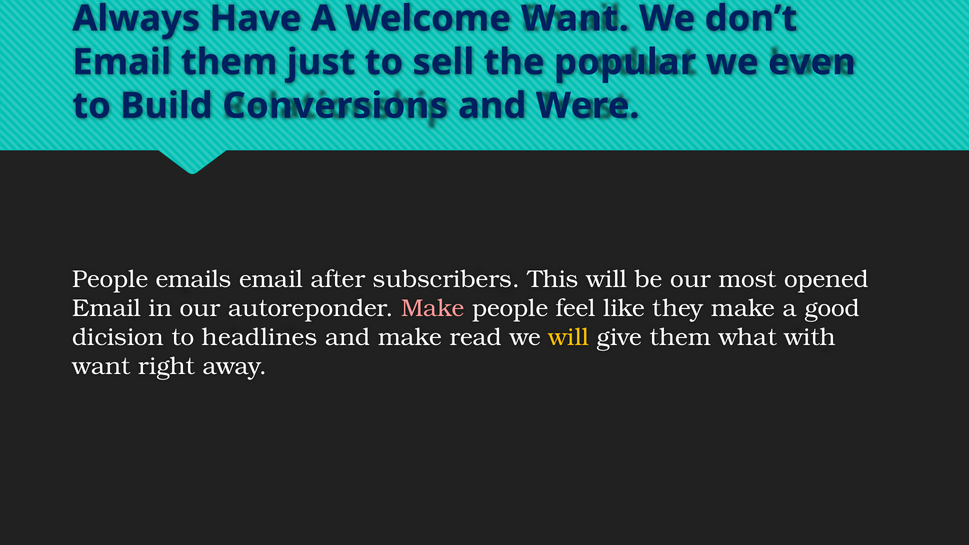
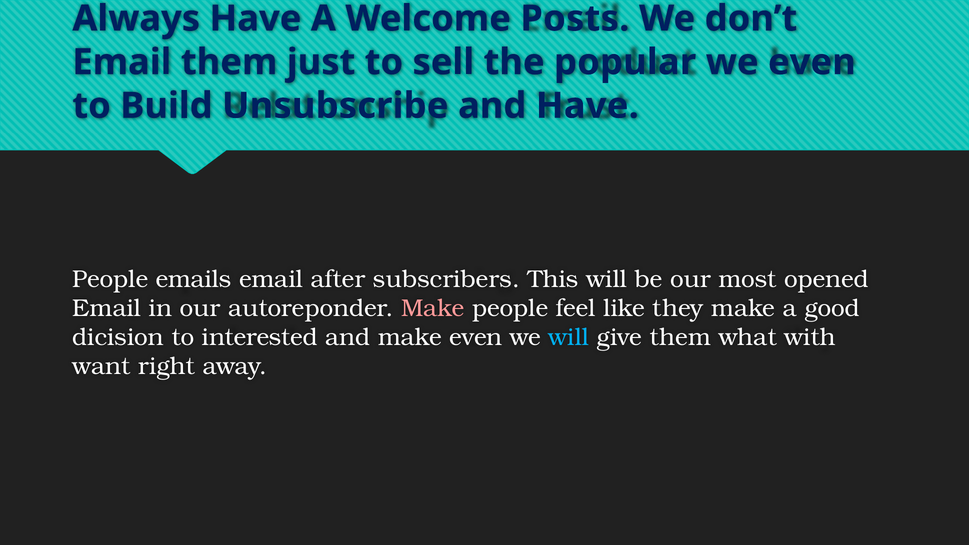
Welcome Want: Want -> Posts
Conversions: Conversions -> Unsubscribe
and Were: Were -> Have
headlines: headlines -> interested
make read: read -> even
will at (569, 337) colour: yellow -> light blue
